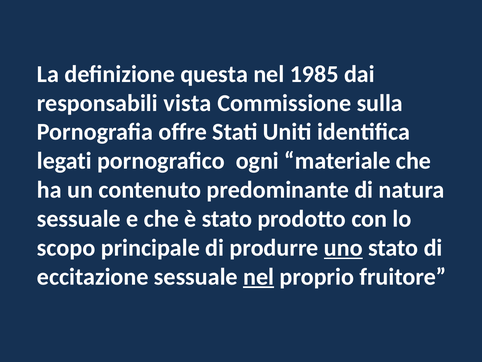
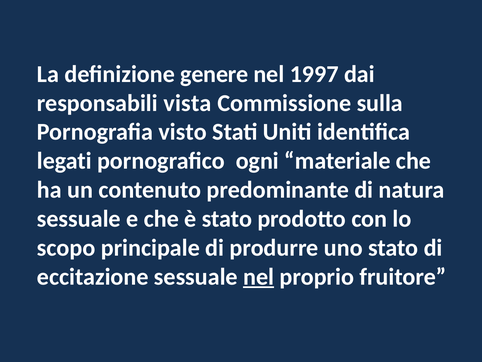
questa: questa -> genere
1985: 1985 -> 1997
offre: offre -> visto
uno underline: present -> none
